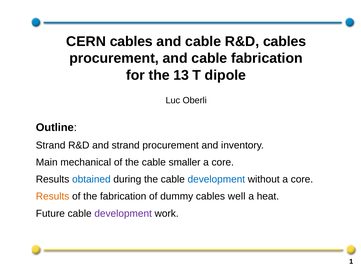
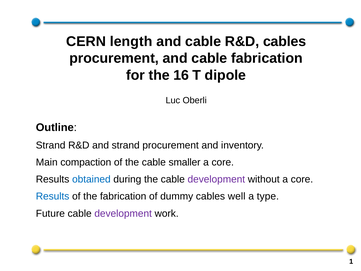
CERN cables: cables -> length
13: 13 -> 16
mechanical: mechanical -> compaction
development at (216, 179) colour: blue -> purple
Results at (53, 196) colour: orange -> blue
heat: heat -> type
